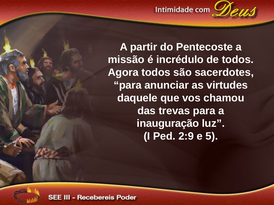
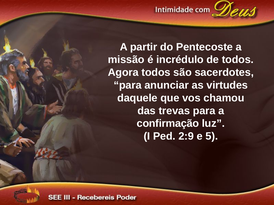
inauguração: inauguração -> confirmação
